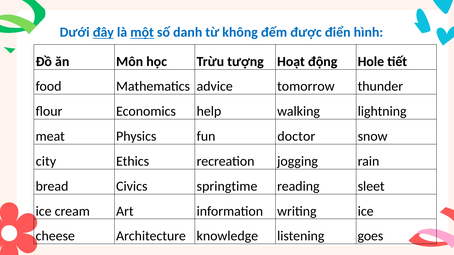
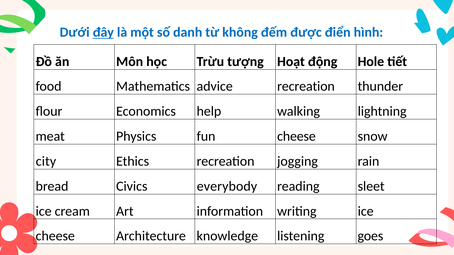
một underline: present -> none
advice tomorrow: tomorrow -> recreation
fun doctor: doctor -> cheese
springtime: springtime -> everybody
